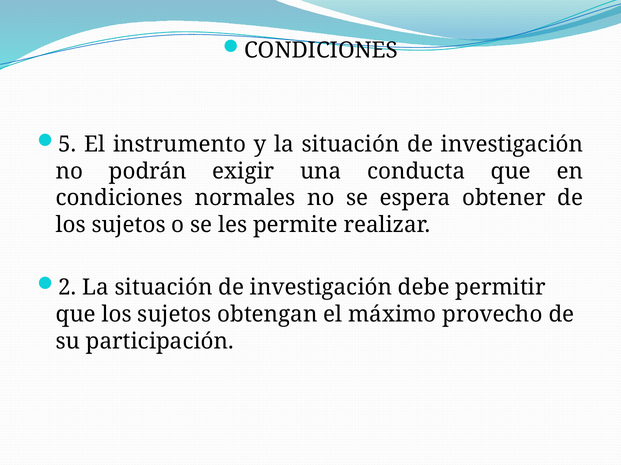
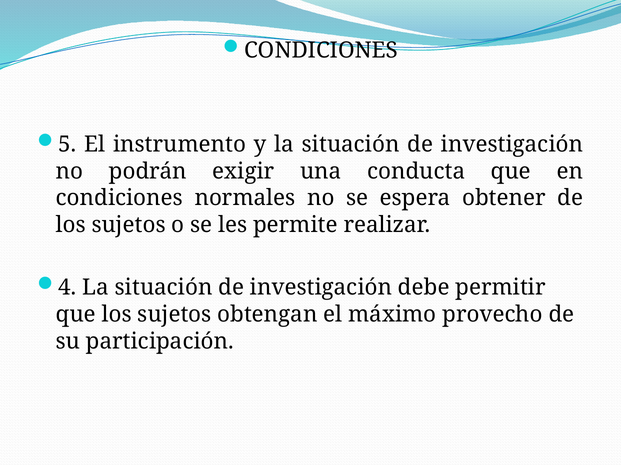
2: 2 -> 4
